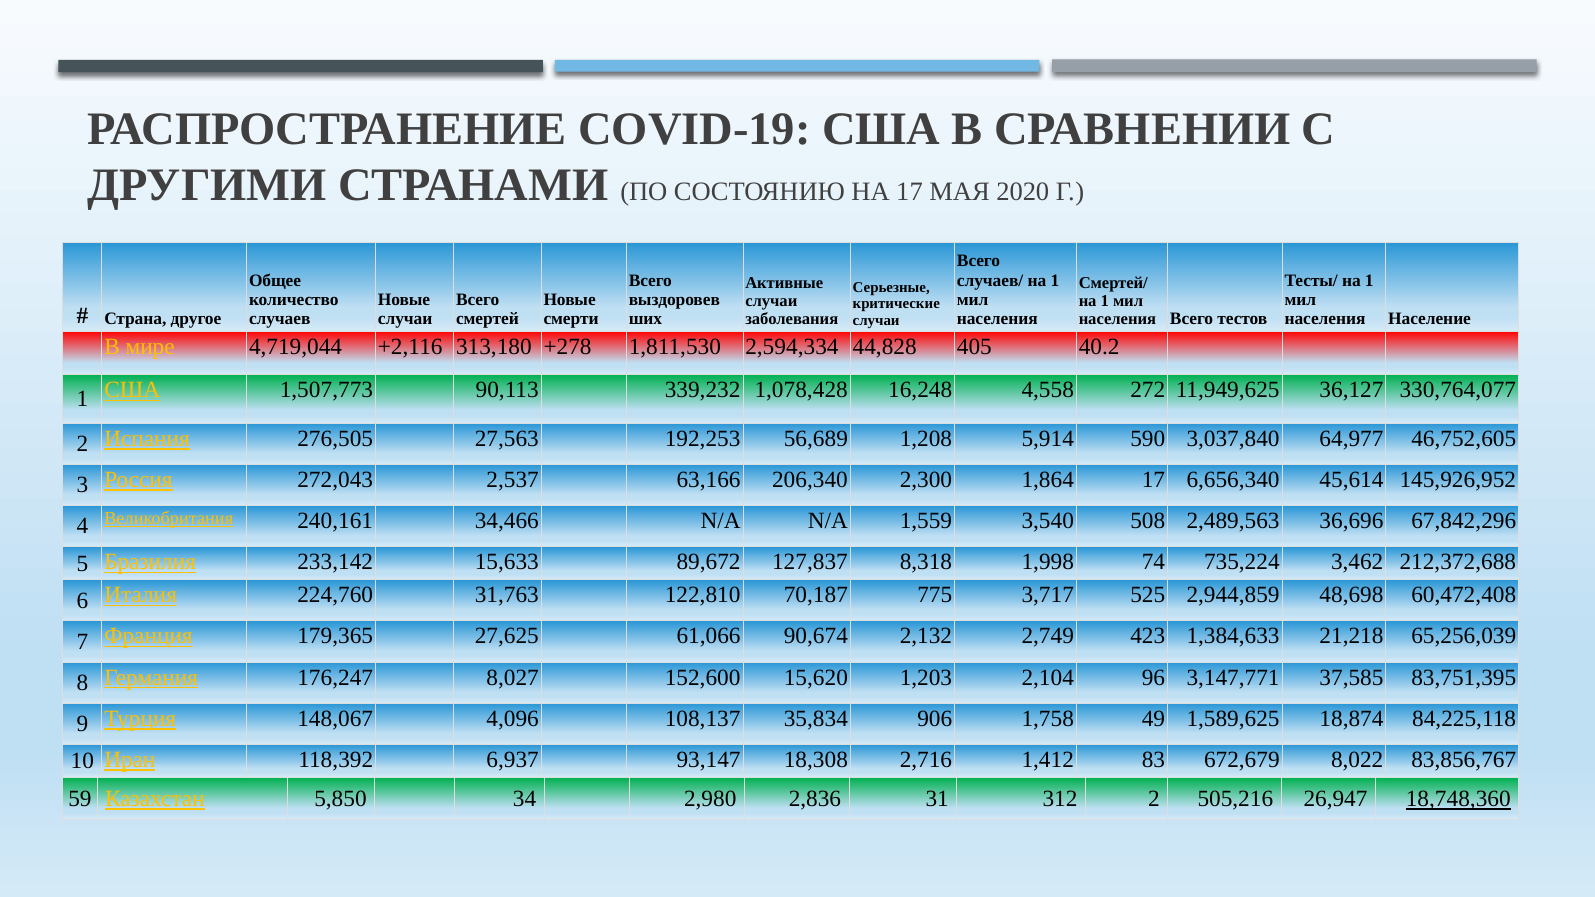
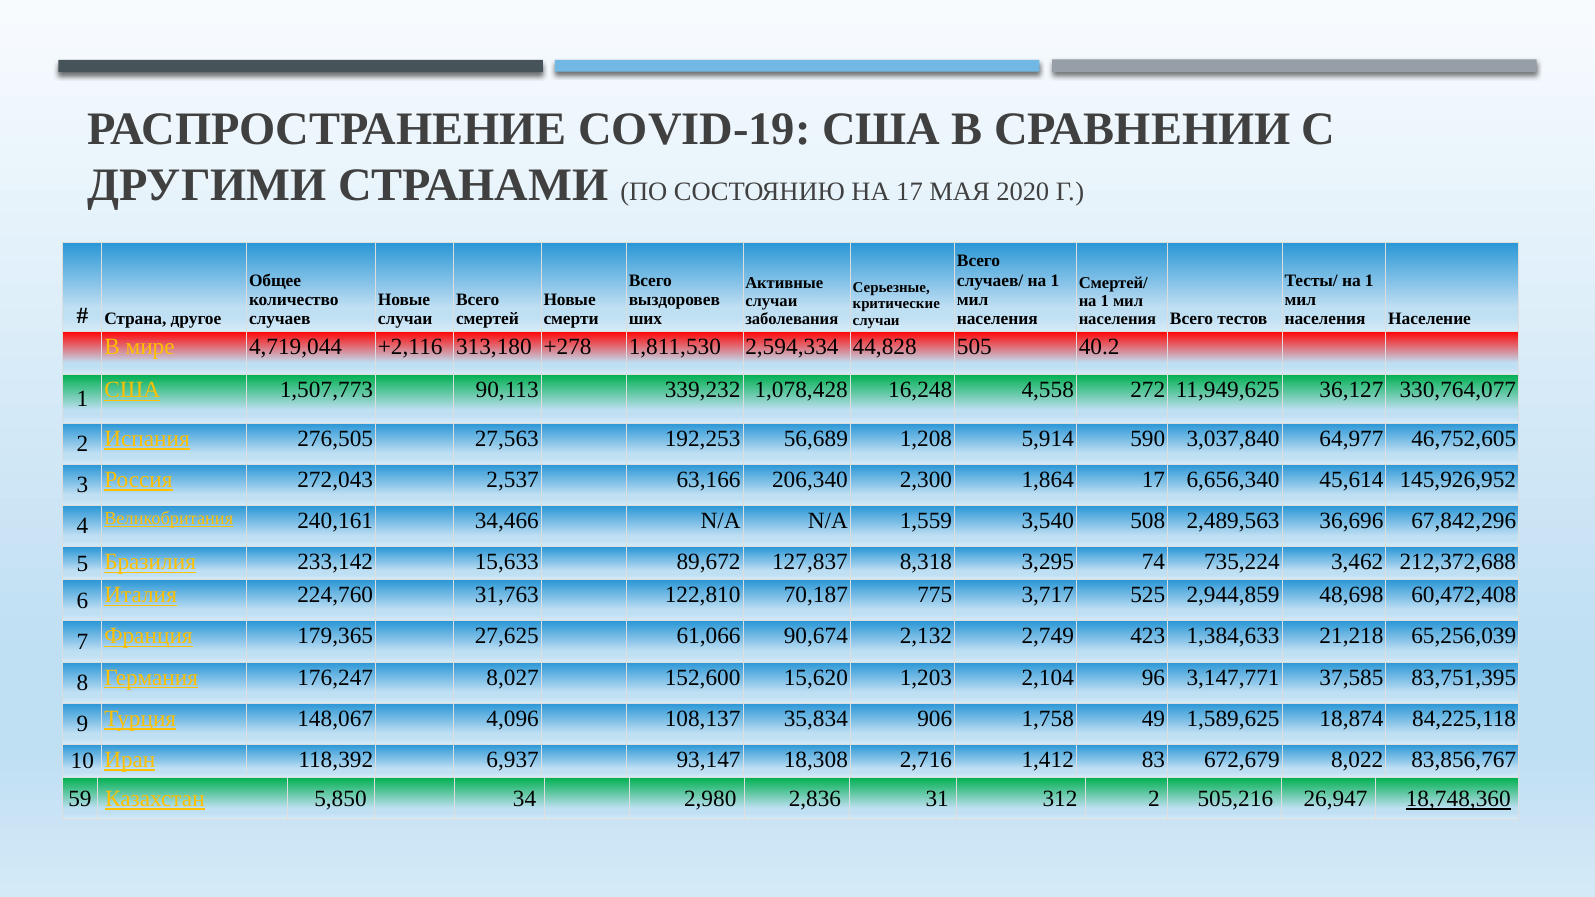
405: 405 -> 505
1,998: 1,998 -> 3,295
